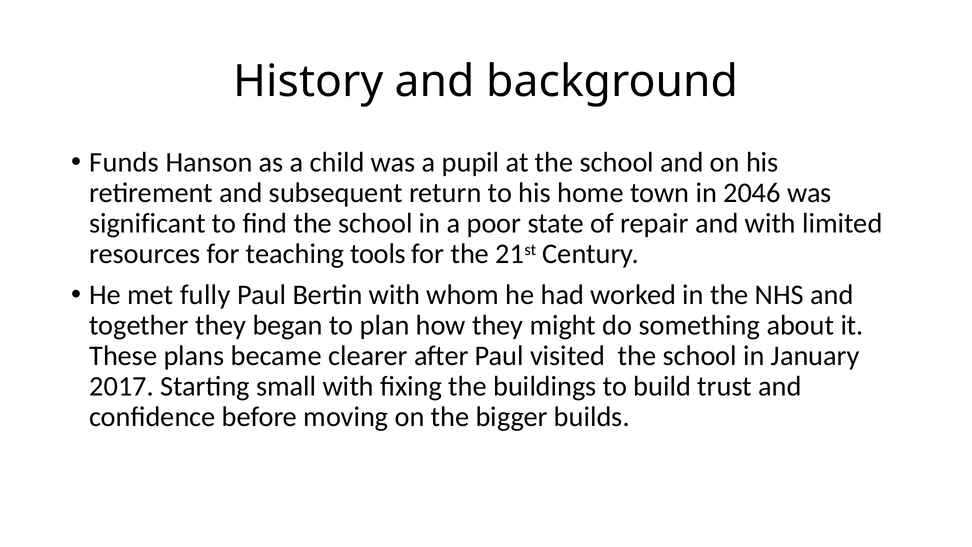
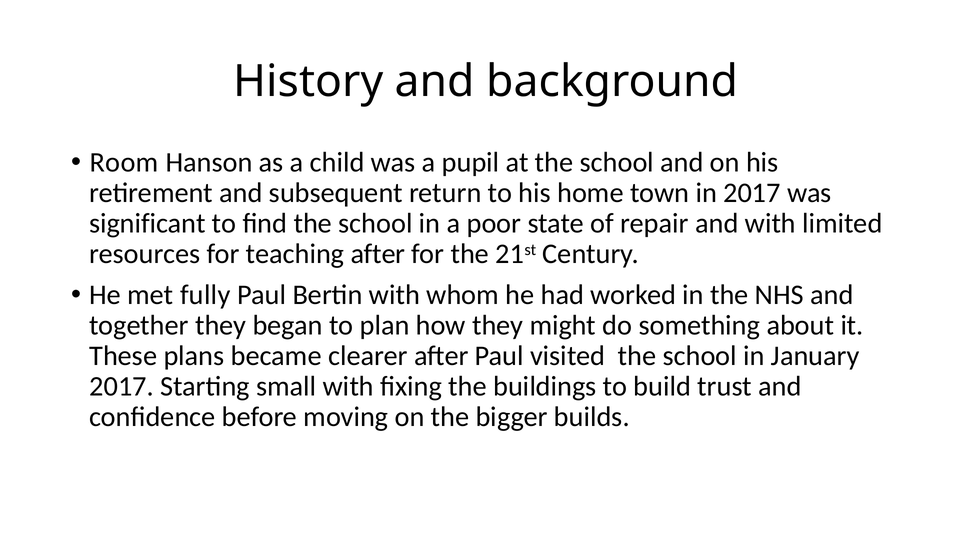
Funds: Funds -> Room
in 2046: 2046 -> 2017
teaching tools: tools -> after
